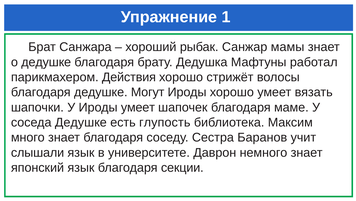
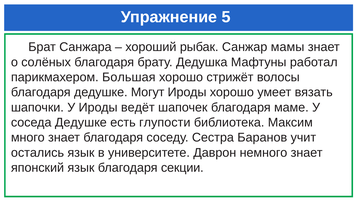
1: 1 -> 5
о дедушке: дедушке -> солёных
Действия: Действия -> Большая
Ироды умеет: умеет -> ведёт
глупость: глупость -> глупости
слышали: слышали -> остались
